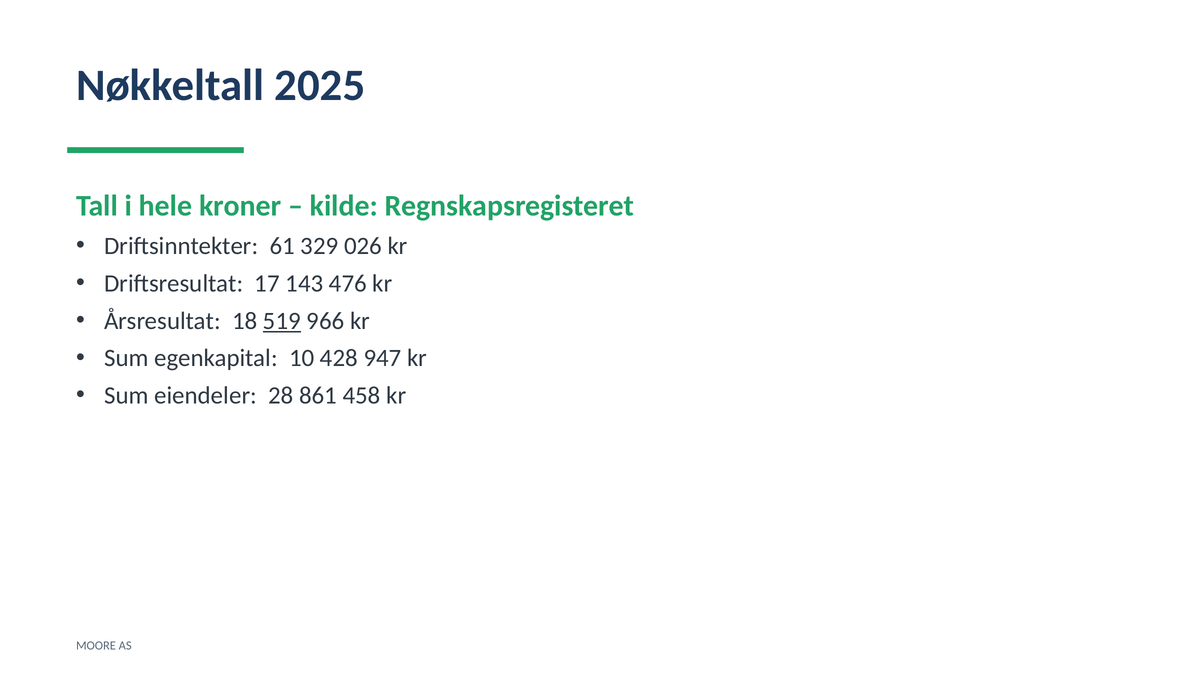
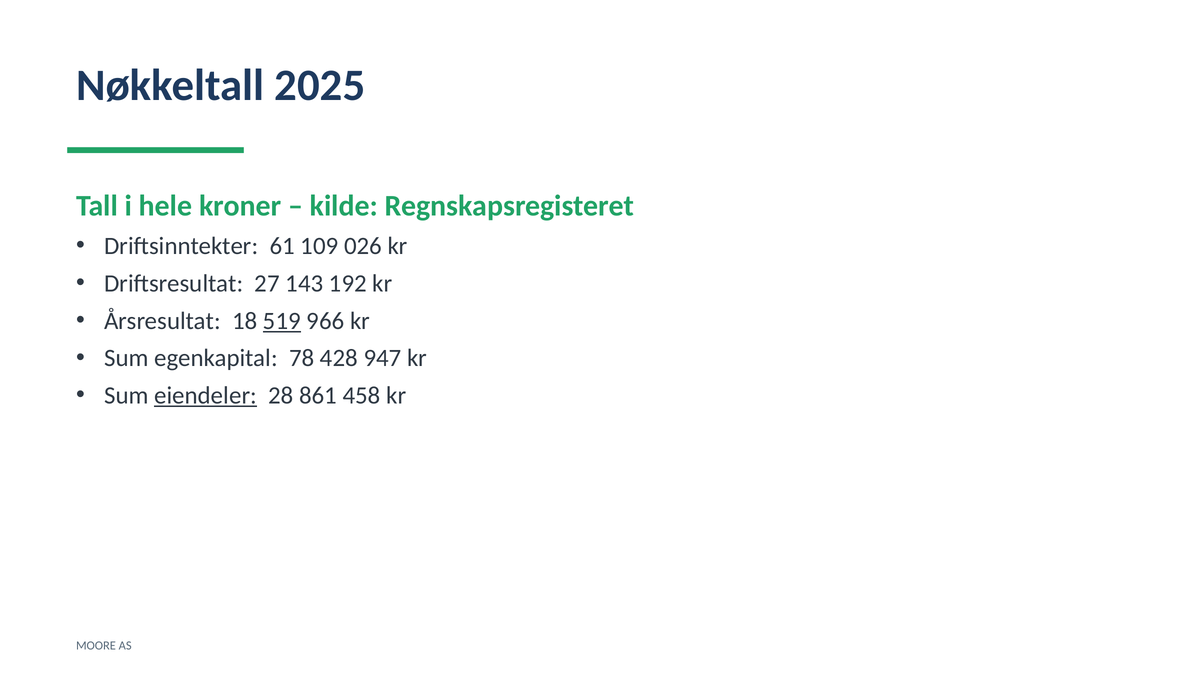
329: 329 -> 109
17: 17 -> 27
476: 476 -> 192
10: 10 -> 78
eiendeler underline: none -> present
